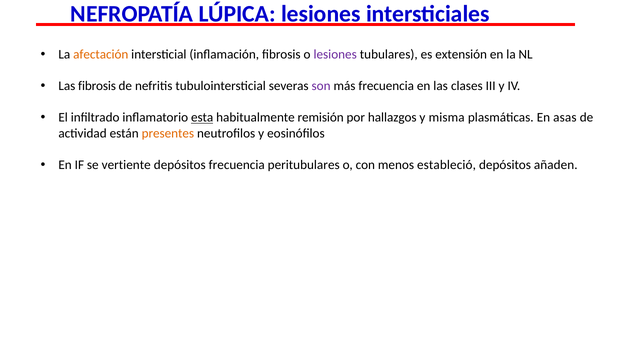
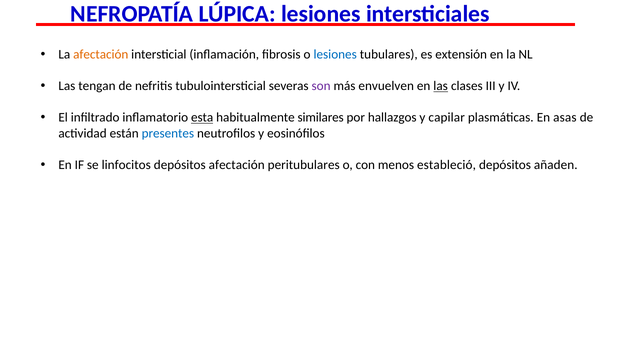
lesiones at (335, 54) colour: purple -> blue
Las fibrosis: fibrosis -> tengan
más frecuencia: frecuencia -> envuelven
las at (441, 86) underline: none -> present
remisión: remisión -> similares
misma: misma -> capilar
presentes colour: orange -> blue
vertiente: vertiente -> linfocitos
depósitos frecuencia: frecuencia -> afectación
